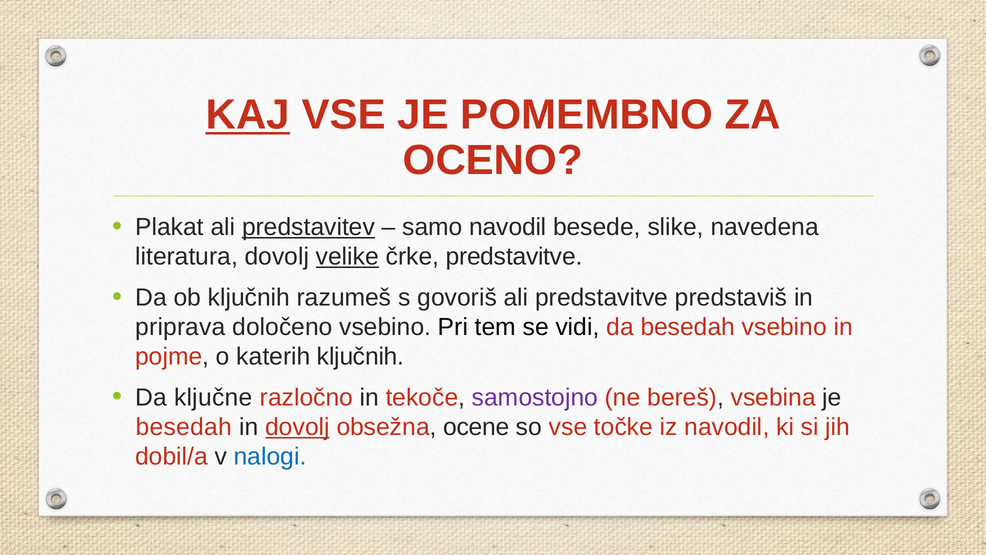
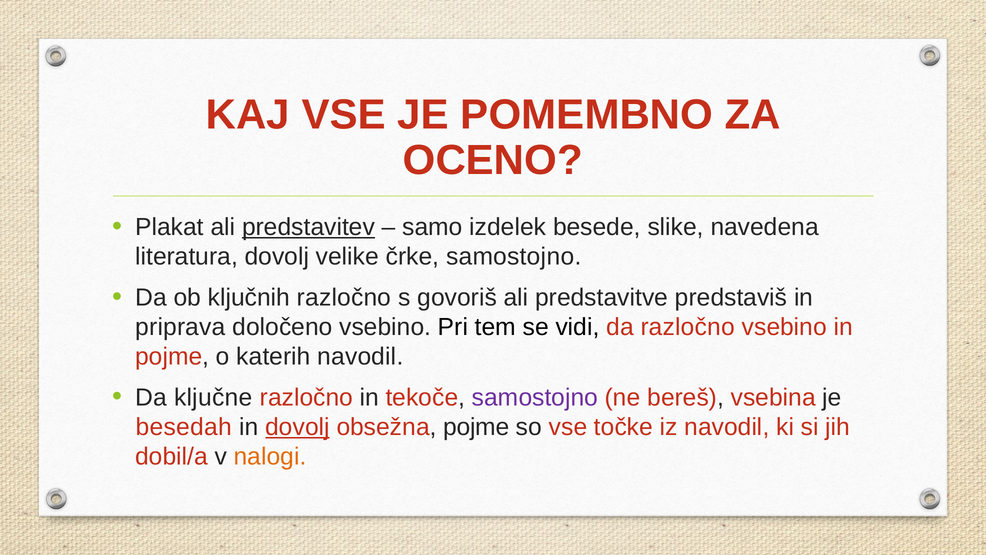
KAJ underline: present -> none
samo navodil: navodil -> izdelek
velike underline: present -> none
črke predstavitve: predstavitve -> samostojno
ključnih razumeš: razumeš -> razločno
da besedah: besedah -> razločno
katerih ključnih: ključnih -> navodil
obsežna ocene: ocene -> pojme
nalogi colour: blue -> orange
